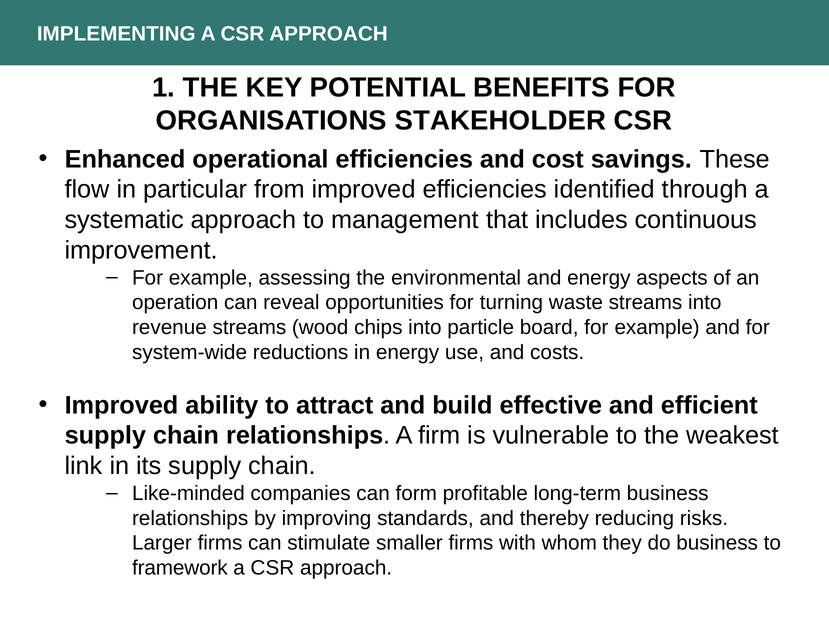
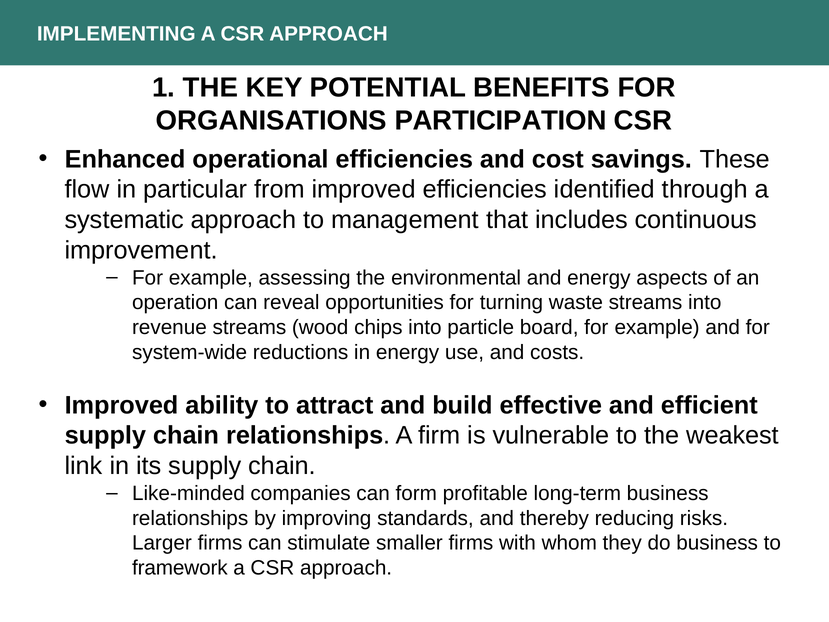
STAKEHOLDER: STAKEHOLDER -> PARTICIPATION
